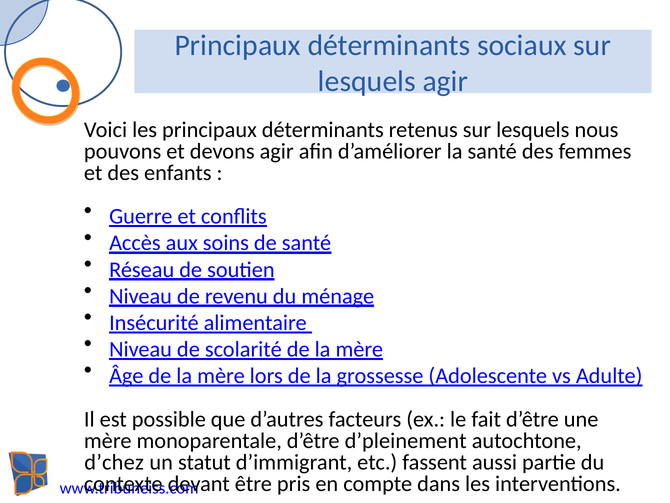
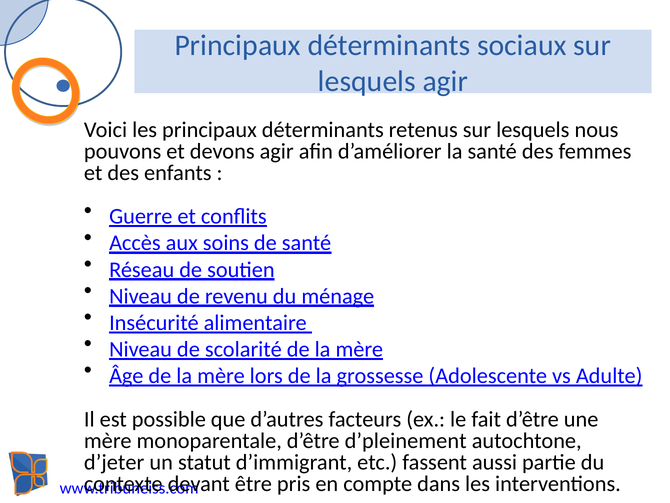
d’chez: d’chez -> d’jeter
